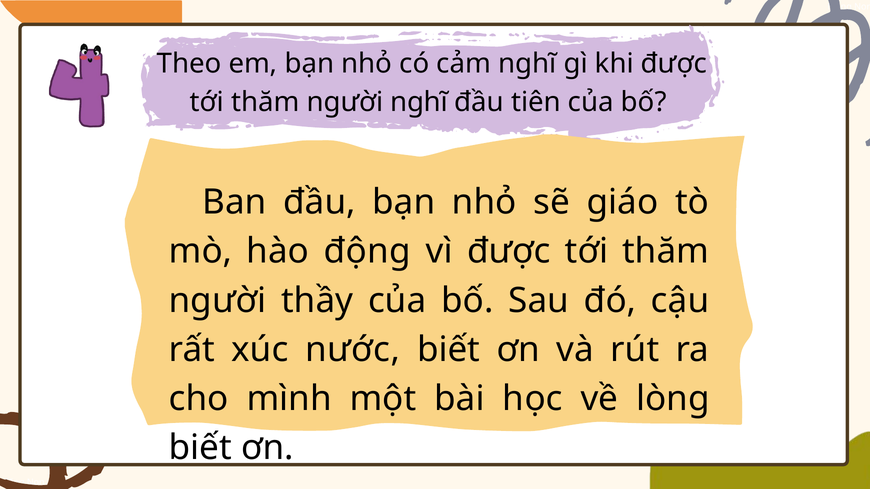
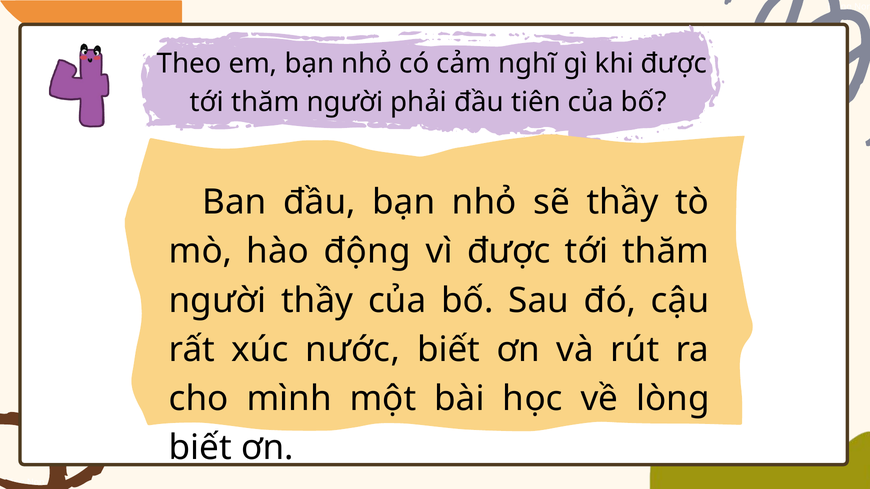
người nghĩ: nghĩ -> phải
sẽ giáo: giáo -> thầy
